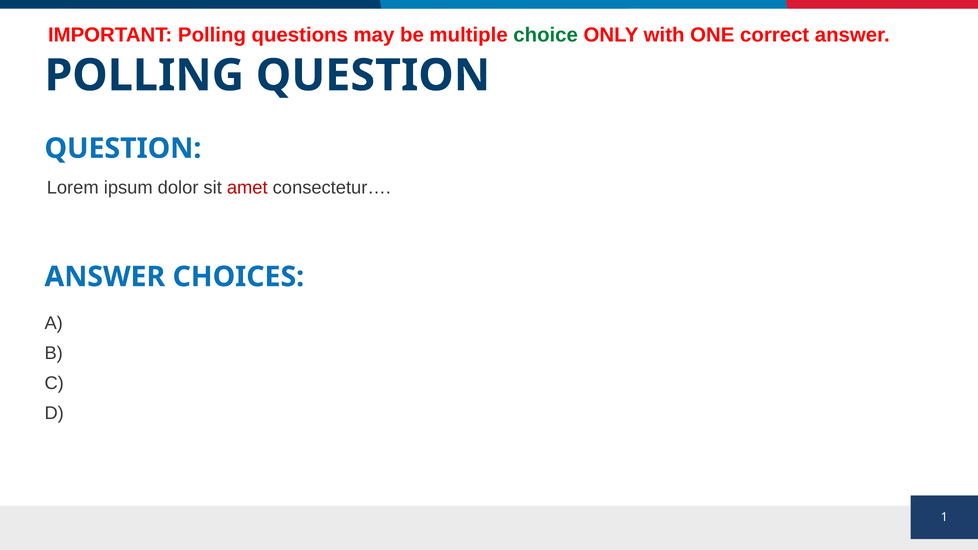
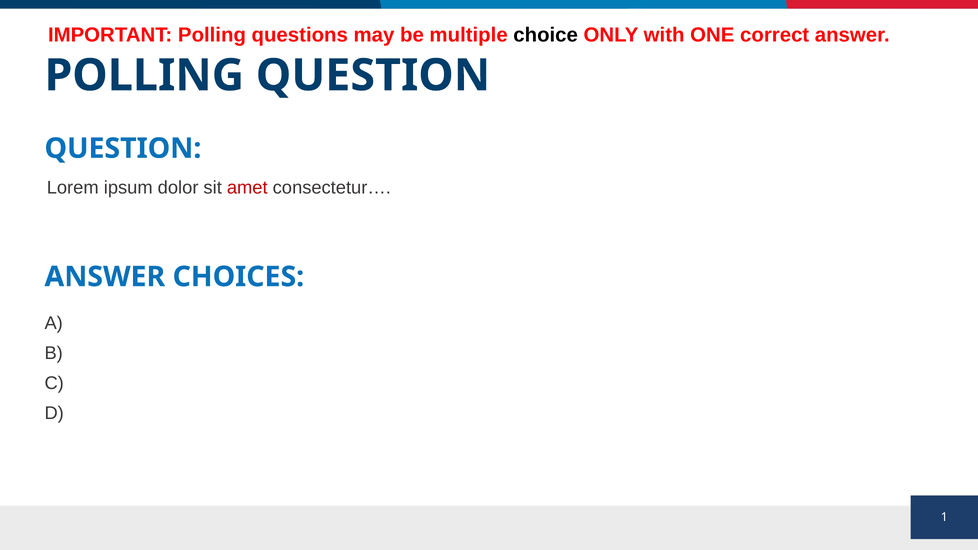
choice colour: green -> black
